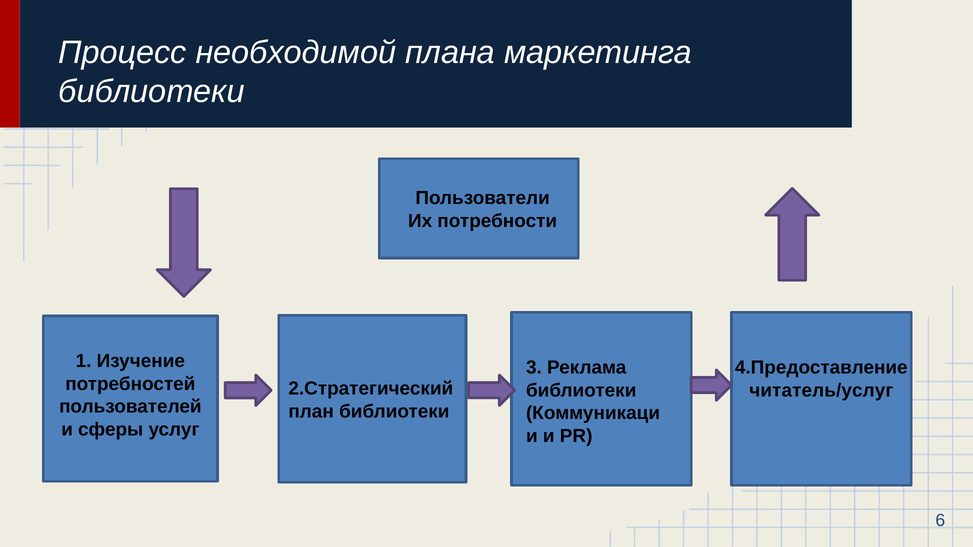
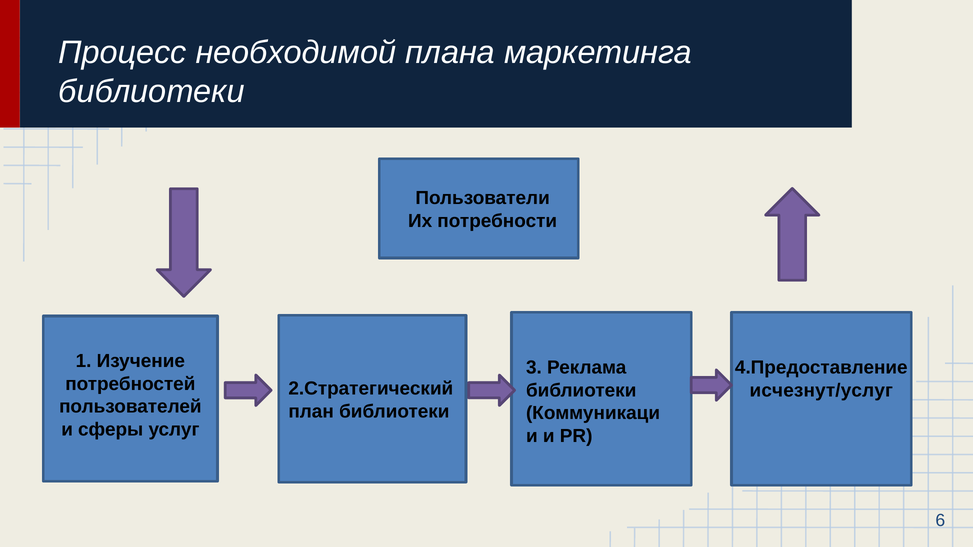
читатель/услуг: читатель/услуг -> исчезнут/услуг
